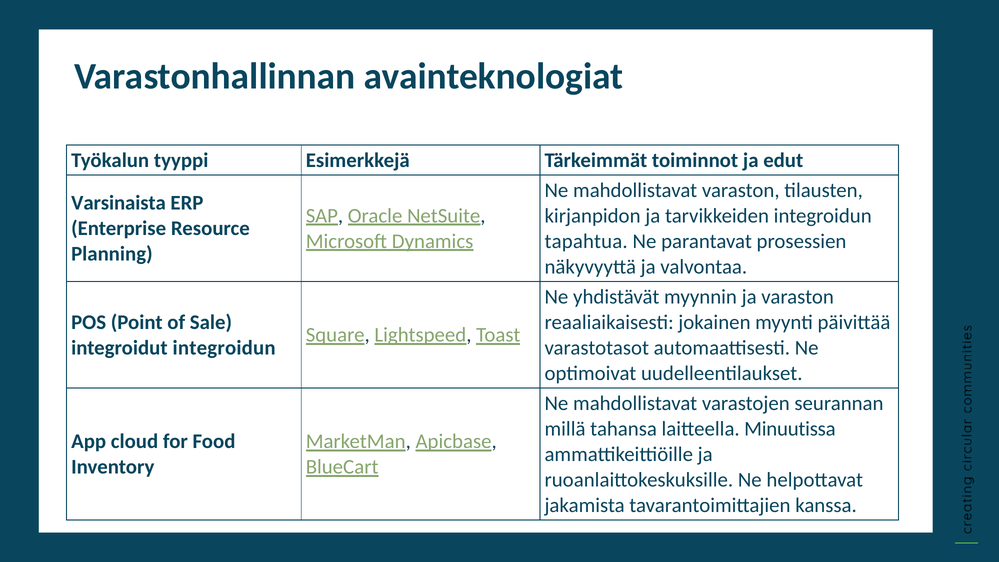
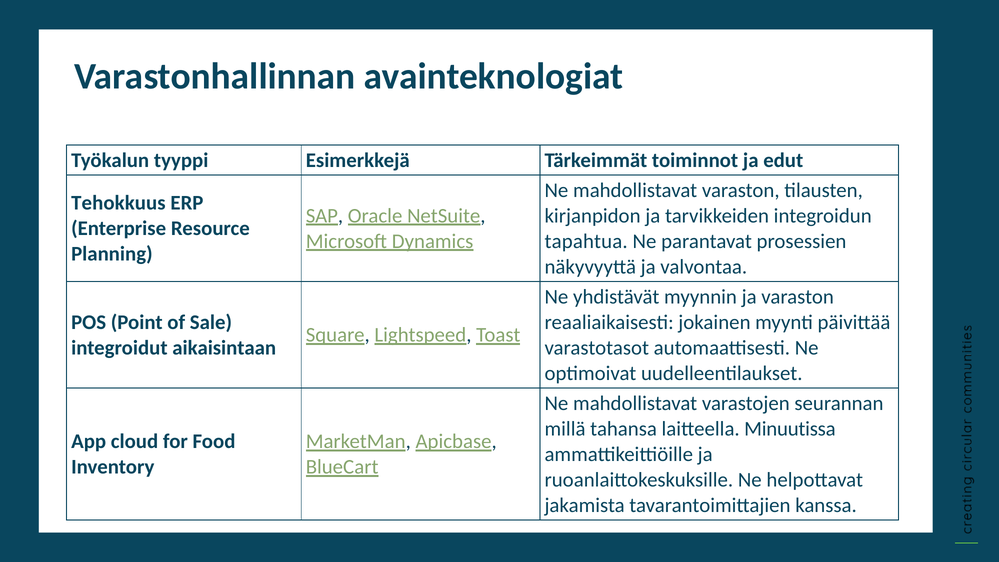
Varsinaista: Varsinaista -> Tehokkuus
integroidut integroidun: integroidun -> aikaisintaan
